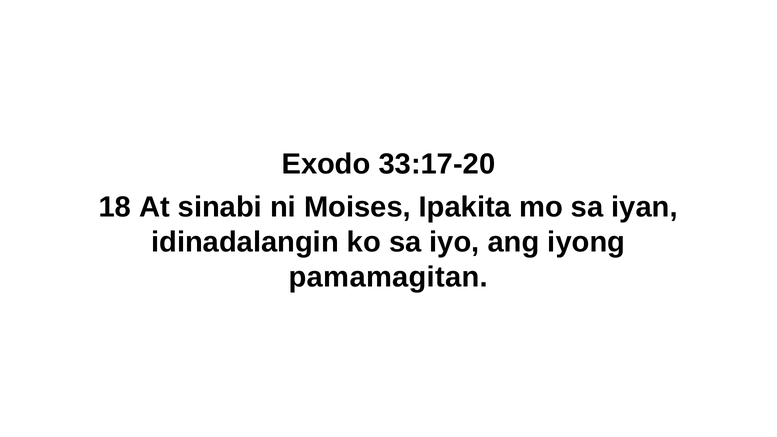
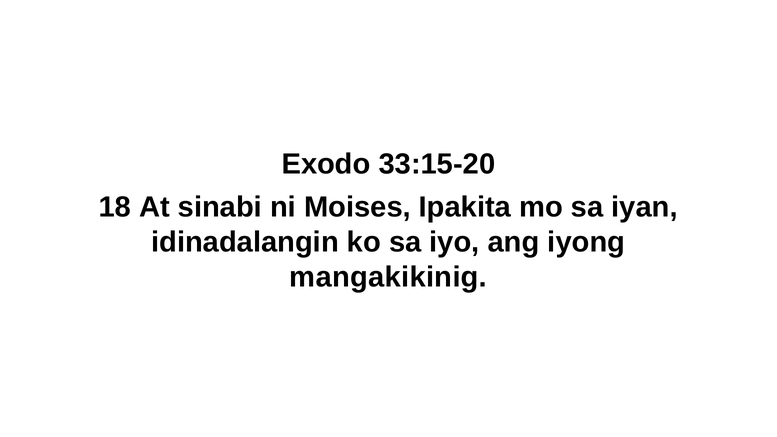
33:17-20: 33:17-20 -> 33:15-20
pamamagitan: pamamagitan -> mangakikinig
